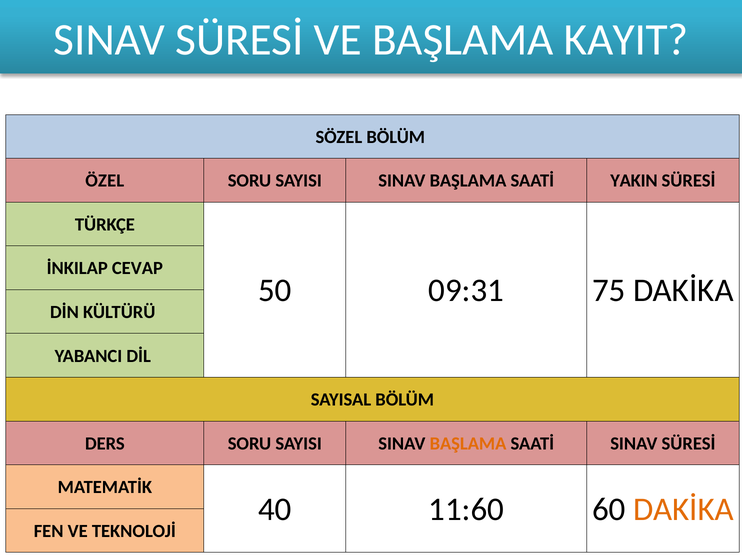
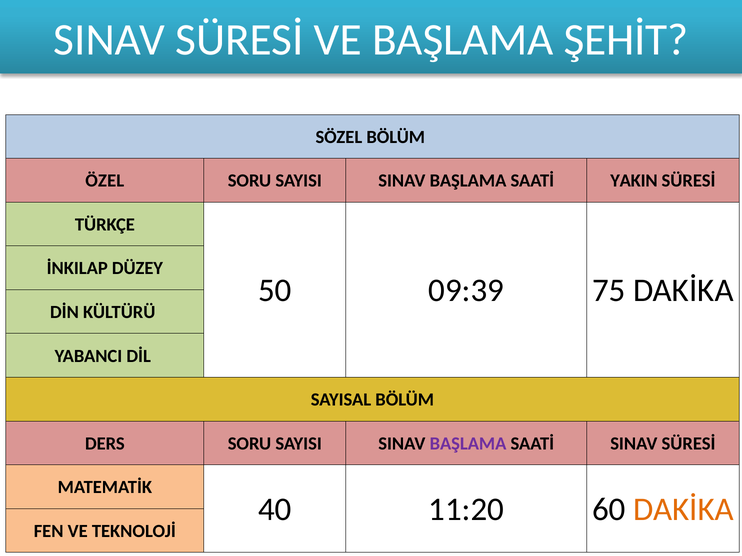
KAYIT: KAYIT -> ŞEHİT
CEVAP: CEVAP -> DÜZEY
09:31: 09:31 -> 09:39
BAŞLAMA at (468, 444) colour: orange -> purple
11:60: 11:60 -> 11:20
